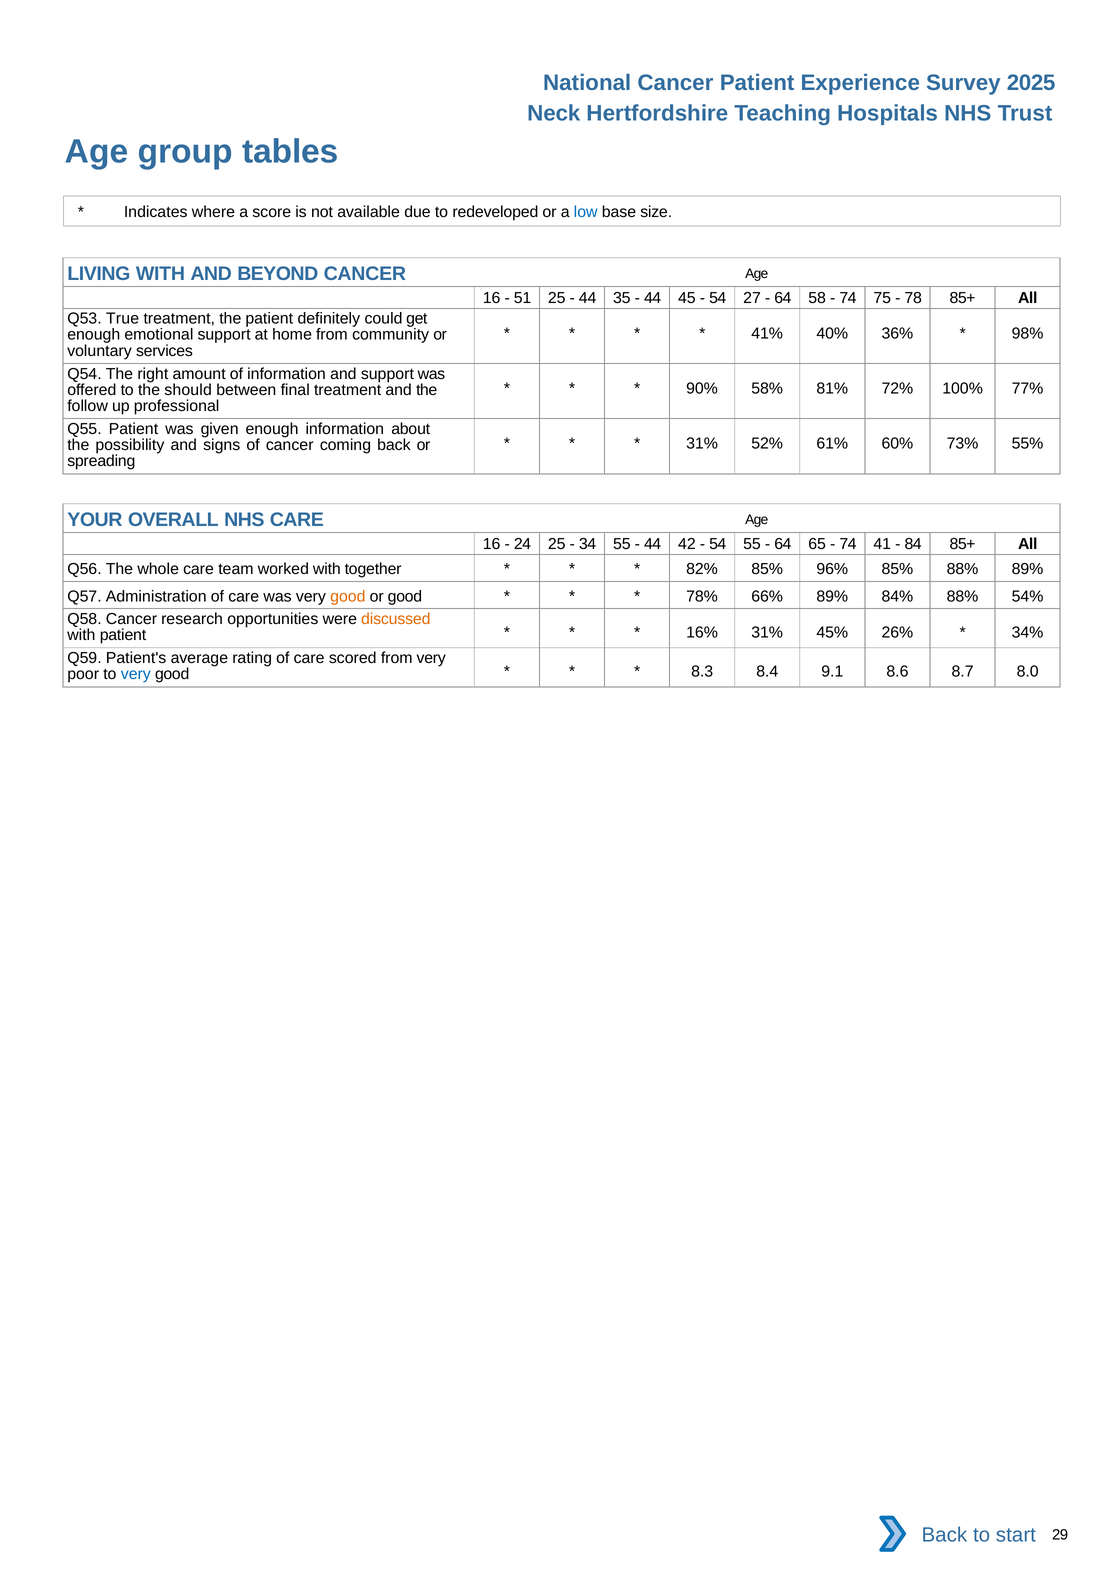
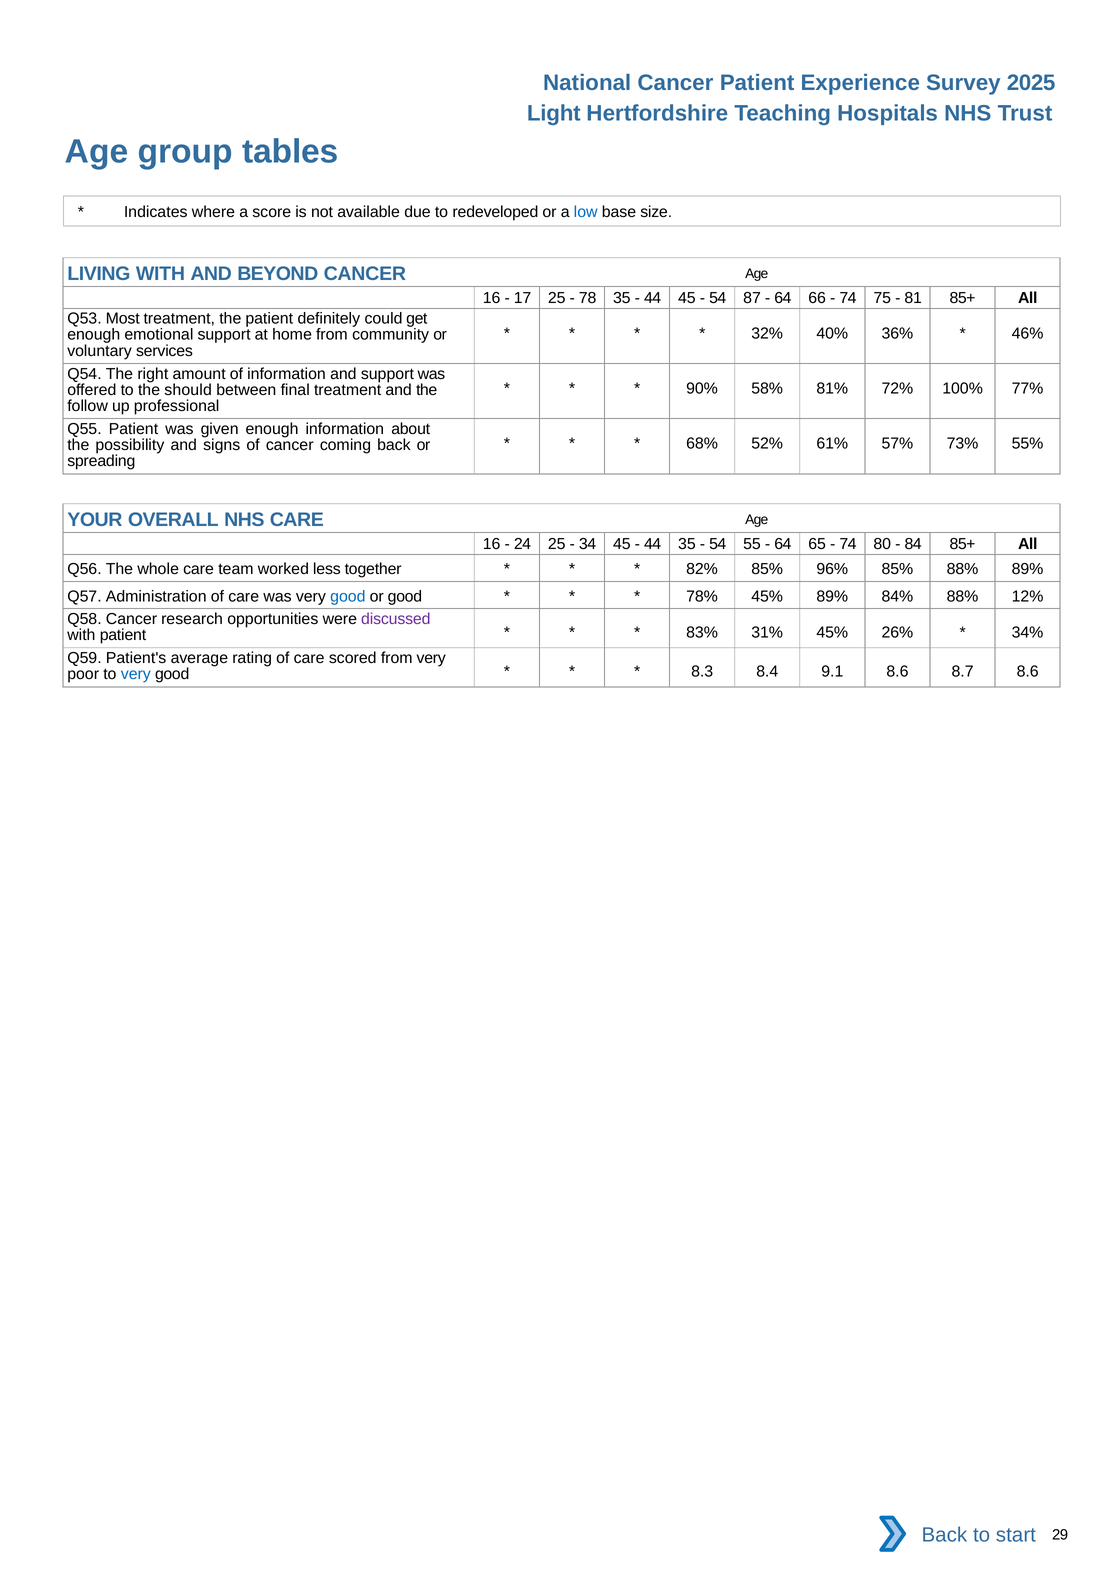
Neck: Neck -> Light
51: 51 -> 17
44 at (588, 298): 44 -> 78
27: 27 -> 87
58: 58 -> 66
78: 78 -> 81
True: True -> Most
41%: 41% -> 32%
98%: 98% -> 46%
31% at (702, 444): 31% -> 68%
60%: 60% -> 57%
34 55: 55 -> 45
44 42: 42 -> 35
41: 41 -> 80
worked with: with -> less
good at (348, 596) colour: orange -> blue
78% 66%: 66% -> 45%
54%: 54% -> 12%
discussed colour: orange -> purple
16%: 16% -> 83%
8.7 8.0: 8.0 -> 8.6
